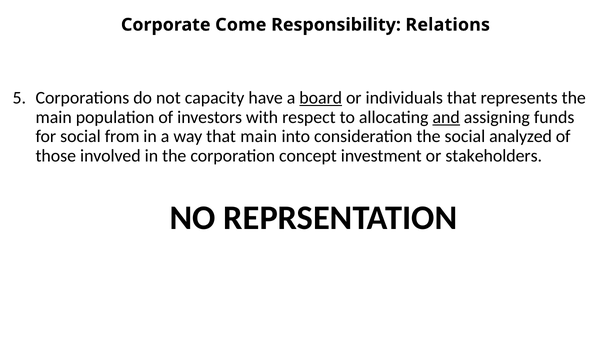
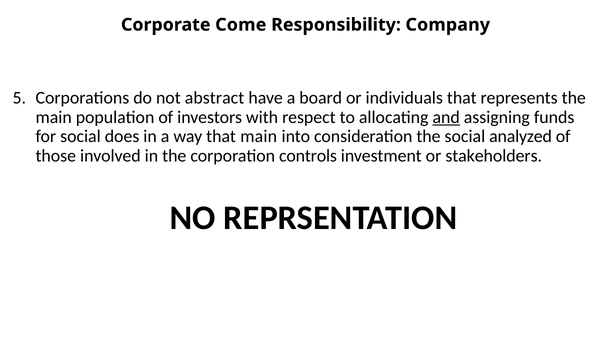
Relations: Relations -> Company
capacity: capacity -> abstract
board underline: present -> none
from: from -> does
concept: concept -> controls
